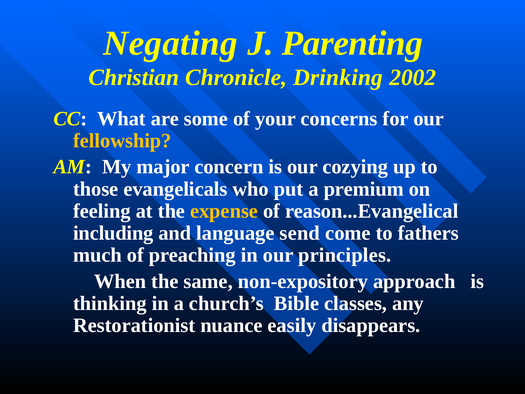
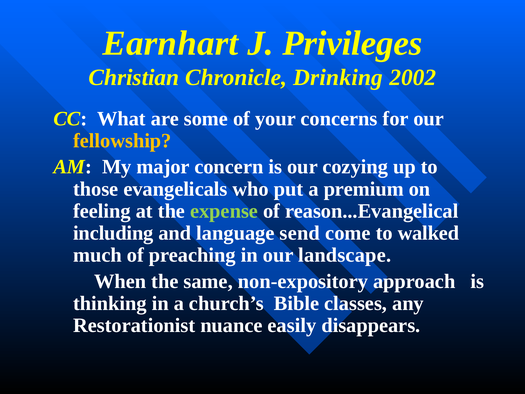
Negating: Negating -> Earnhart
Parenting: Parenting -> Privileges
expense colour: yellow -> light green
fathers: fathers -> walked
principles: principles -> landscape
